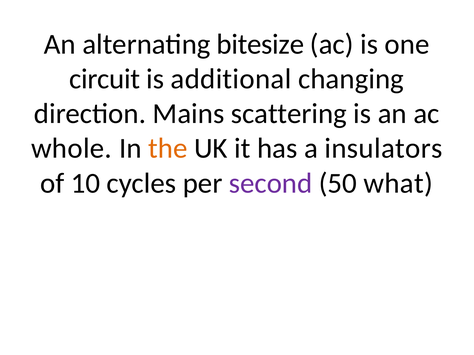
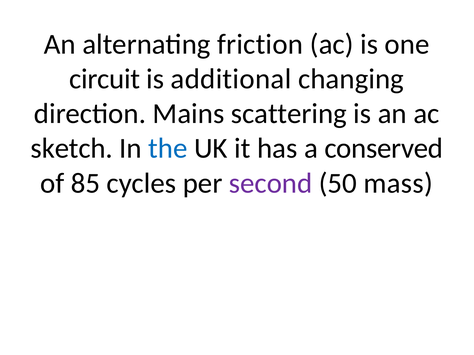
bitesize: bitesize -> friction
whole: whole -> sketch
the colour: orange -> blue
insulators: insulators -> conserved
10: 10 -> 85
what: what -> mass
